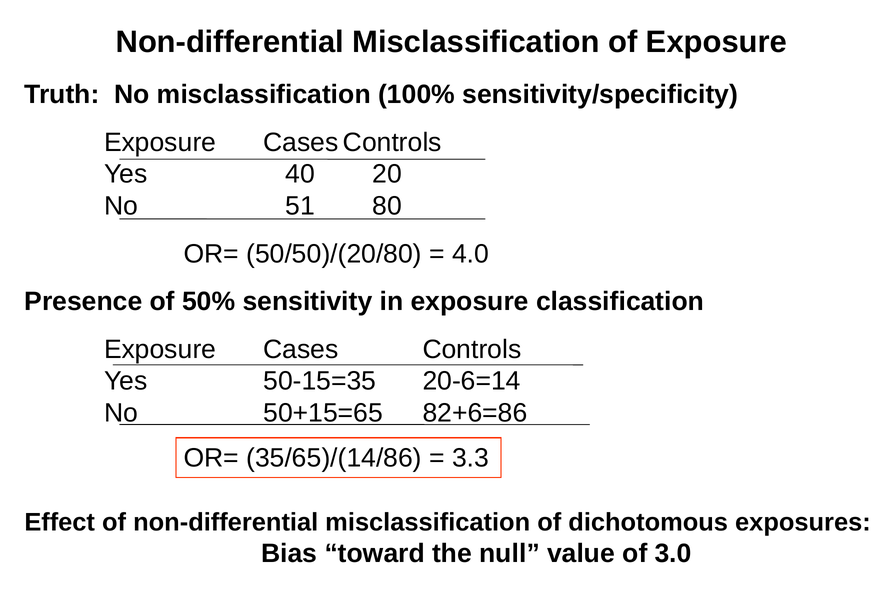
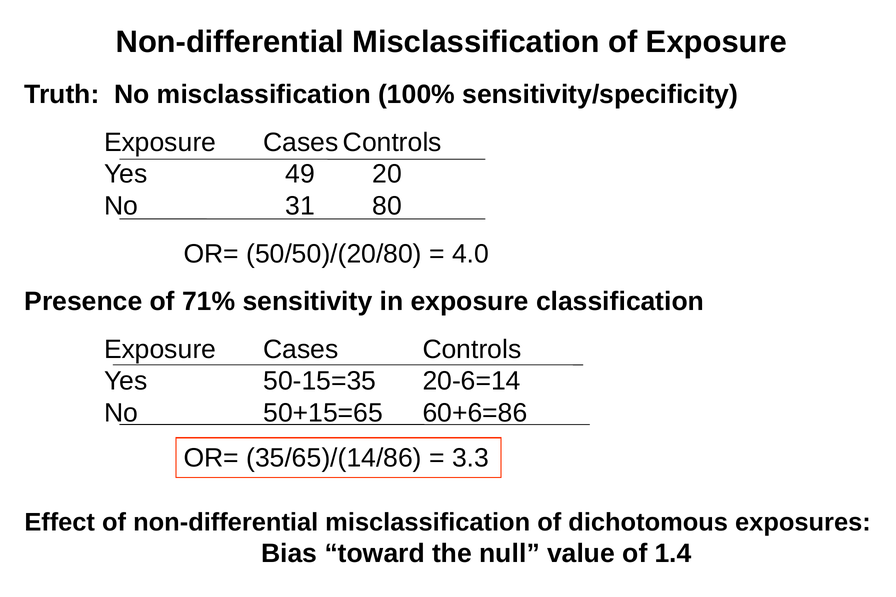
40: 40 -> 49
51: 51 -> 31
50%: 50% -> 71%
82+6=86: 82+6=86 -> 60+6=86
3.0: 3.0 -> 1.4
